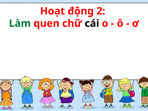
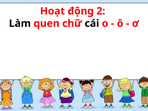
Làm colour: green -> black
